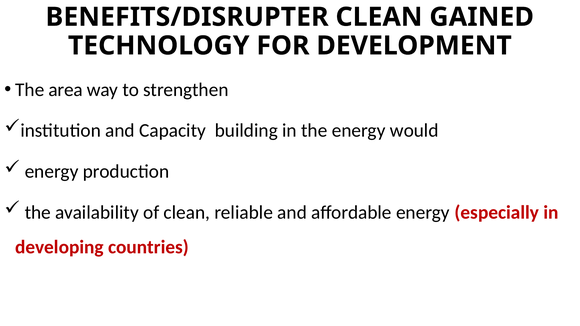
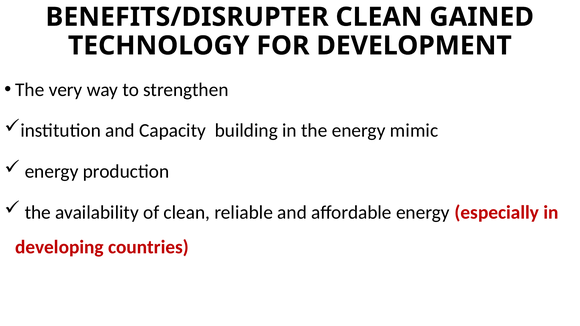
area: area -> very
would: would -> mimic
